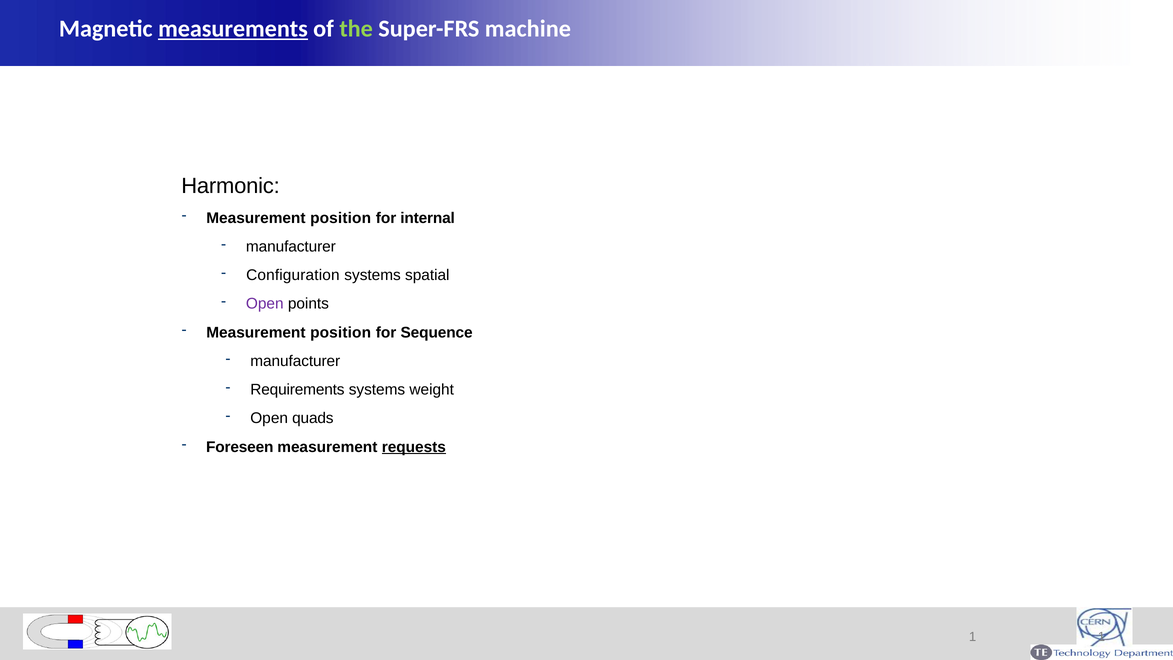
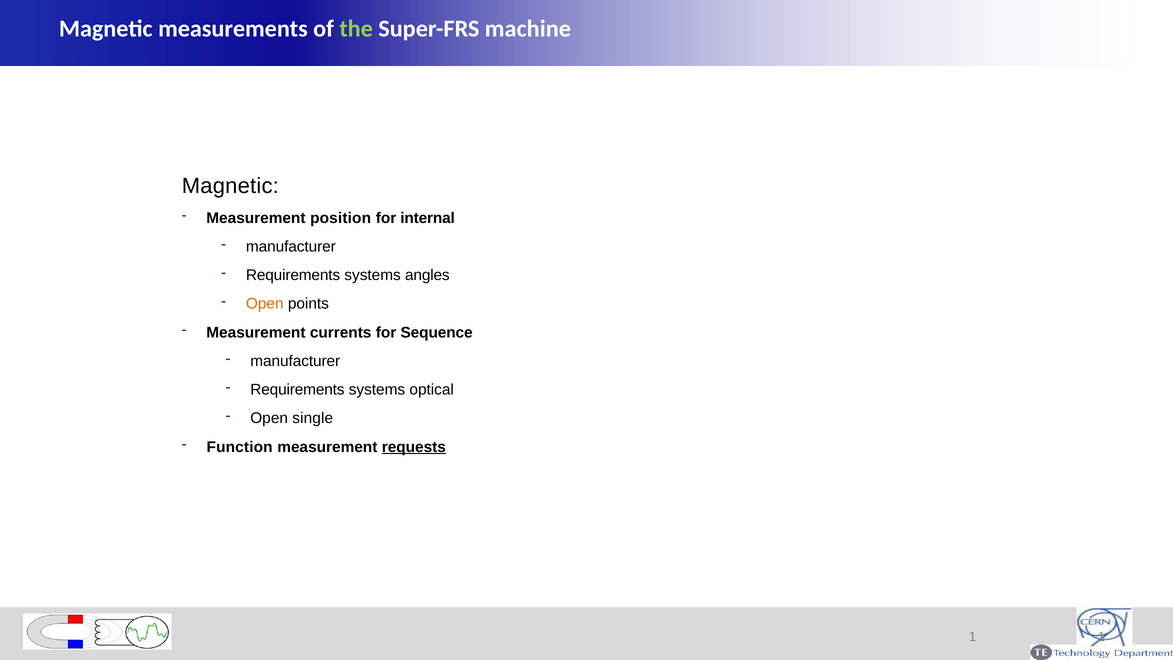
measurements underline: present -> none
Harmonic at (231, 186): Harmonic -> Magnetic
Configuration at (293, 275): Configuration -> Requirements
spatial: spatial -> angles
Open at (265, 304) colour: purple -> orange
position at (341, 332): position -> currents
weight: weight -> optical
quads: quads -> single
Foreseen: Foreseen -> Function
